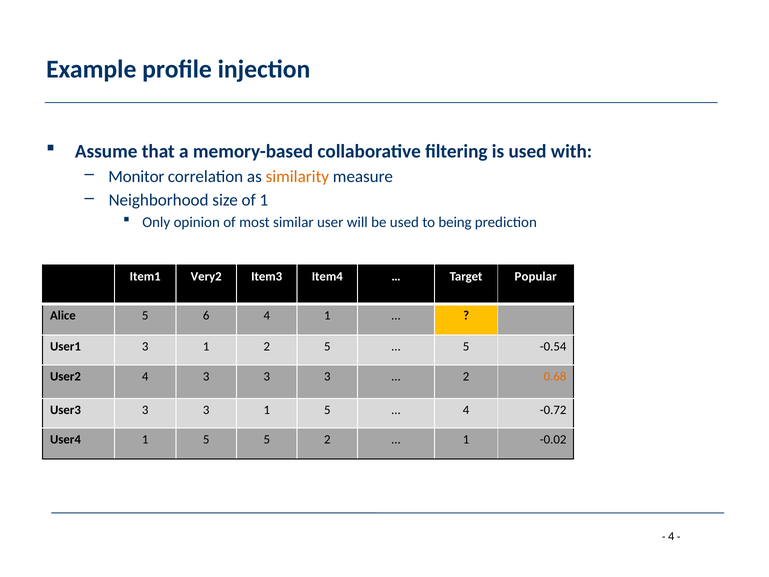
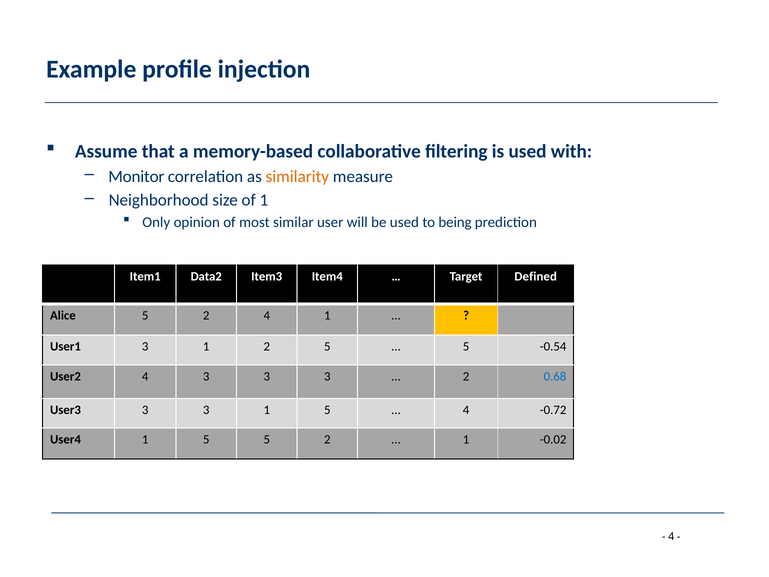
Very2: Very2 -> Data2
Popular: Popular -> Defined
Alice 5 6: 6 -> 2
0.68 colour: orange -> blue
